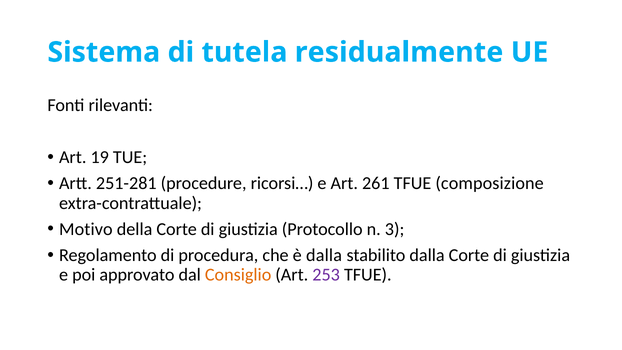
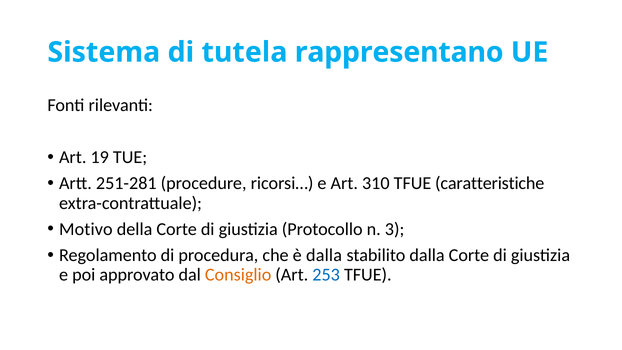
residualmente: residualmente -> rappresentano
261: 261 -> 310
composizione: composizione -> caratteristiche
253 colour: purple -> blue
